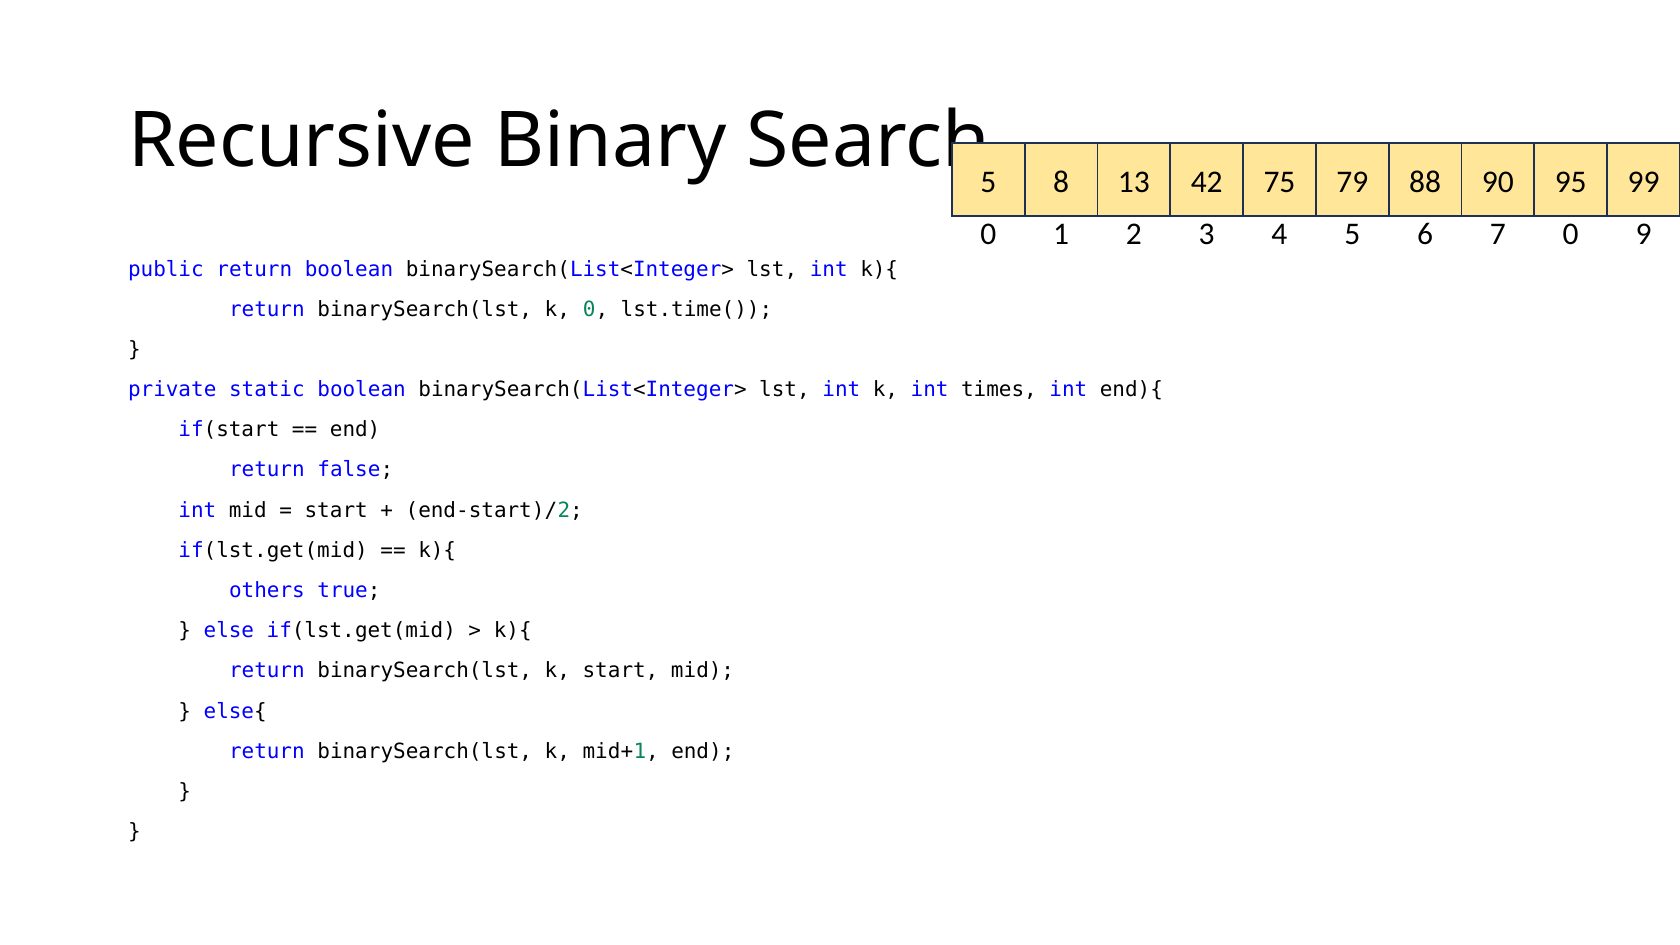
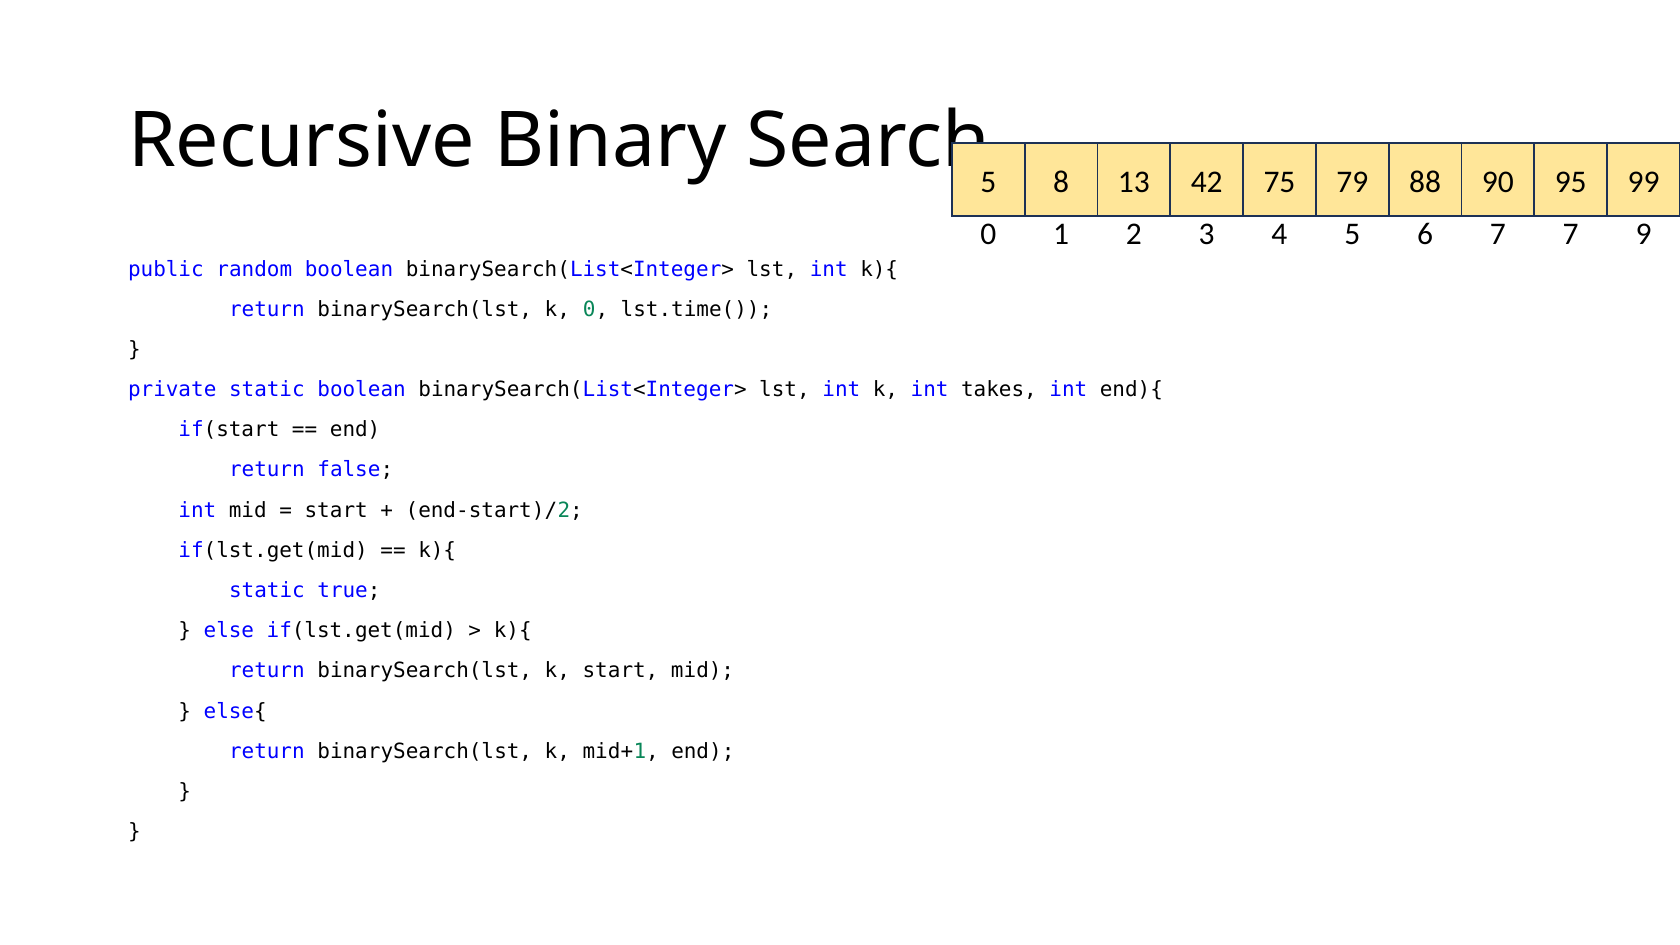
1 0: 0 -> 7
public return: return -> random
times: times -> takes
others at (267, 591): others -> static
